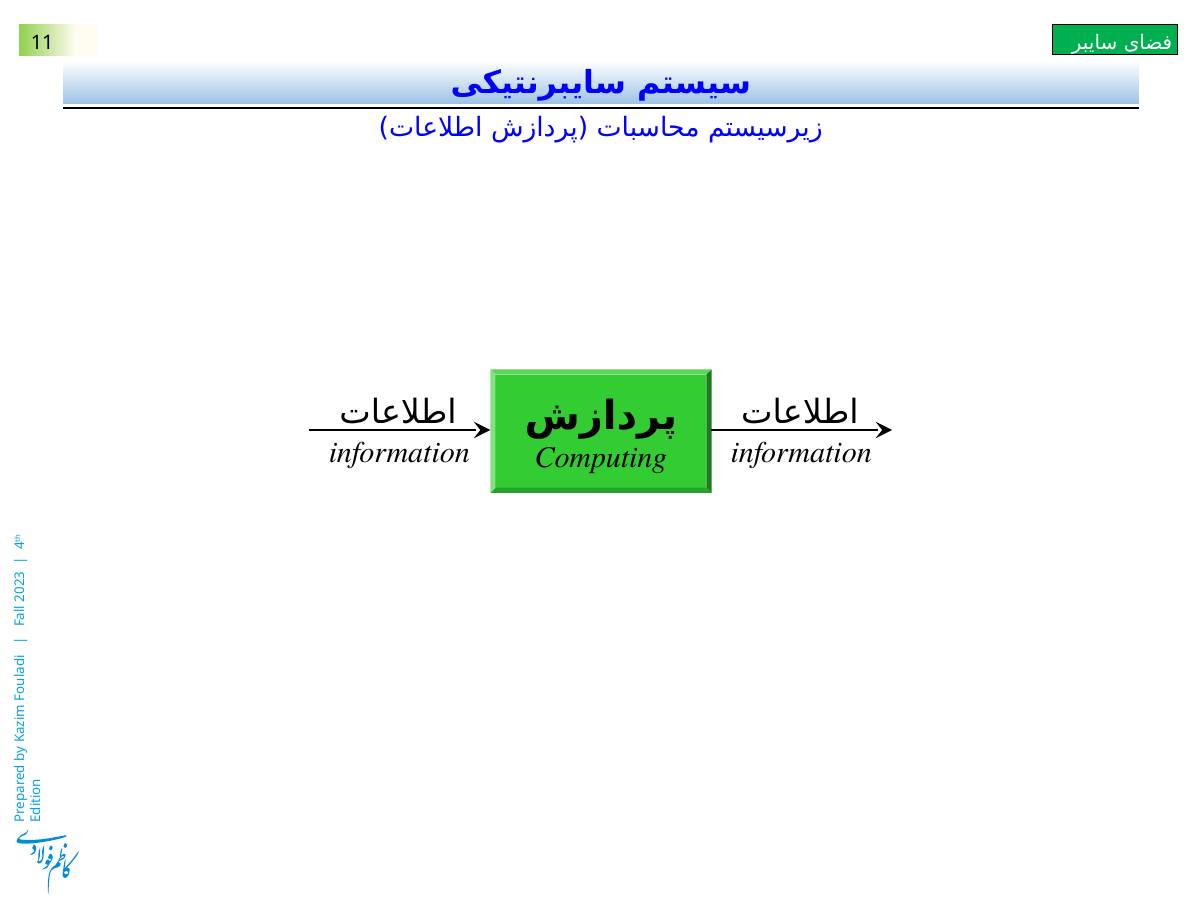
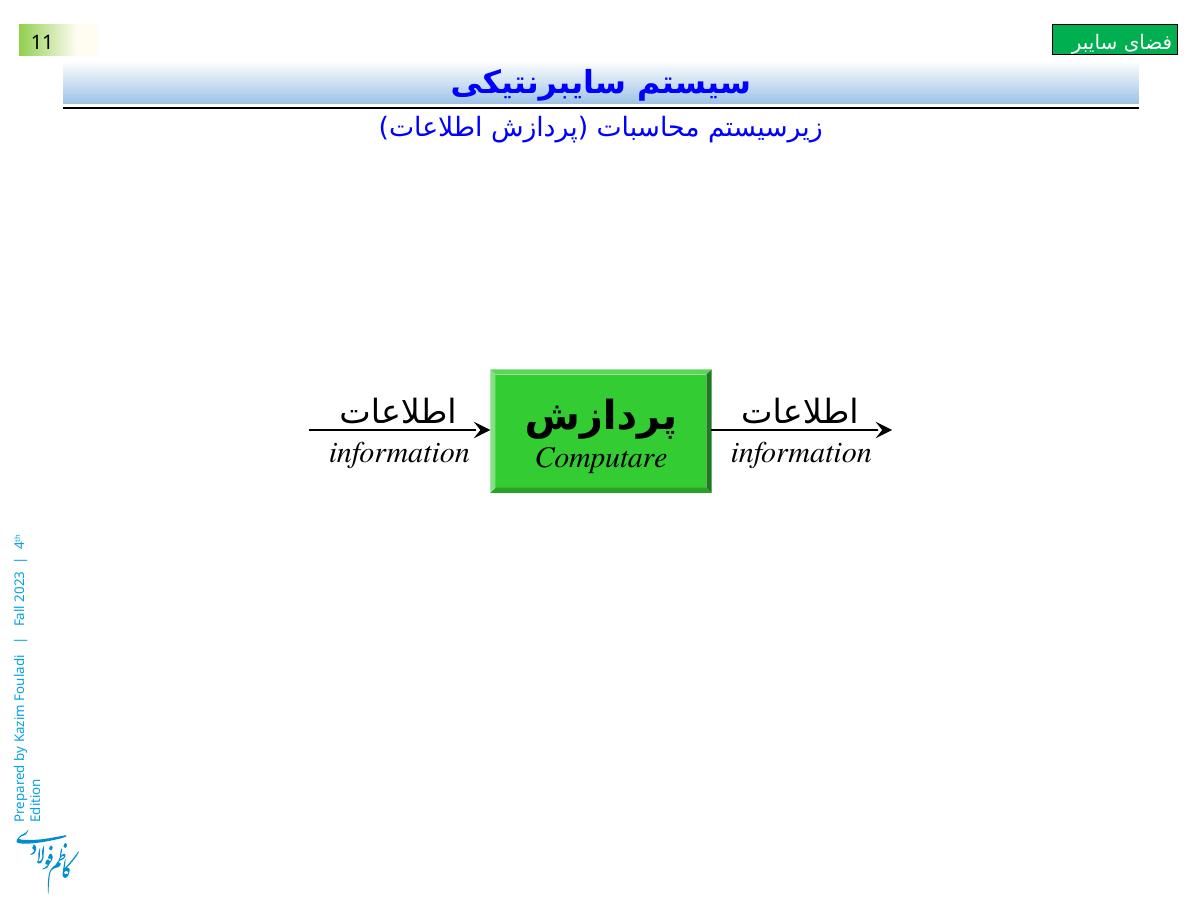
Computing: Computing -> Computare
